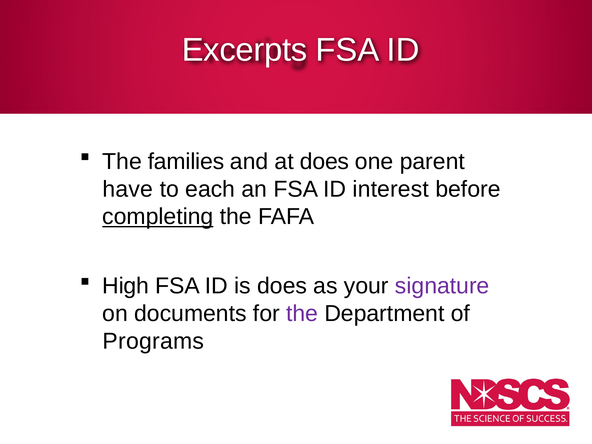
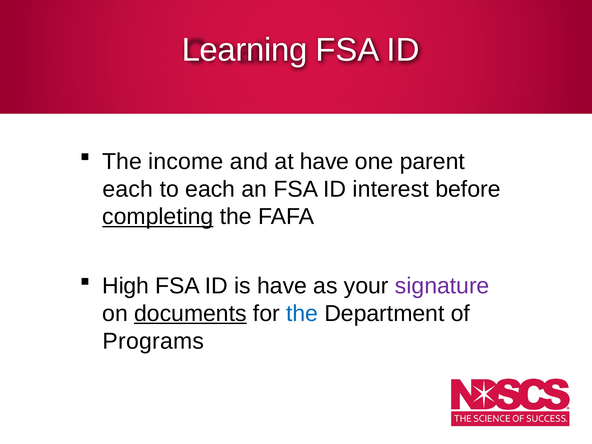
Excerpts: Excerpts -> Learning
families: families -> income
at does: does -> have
have at (128, 189): have -> each
is does: does -> have
documents underline: none -> present
the at (302, 313) colour: purple -> blue
